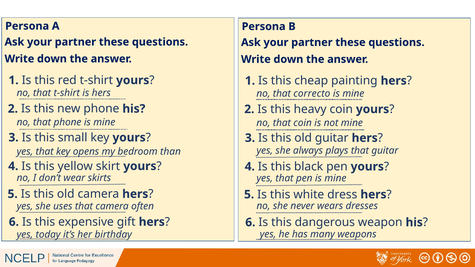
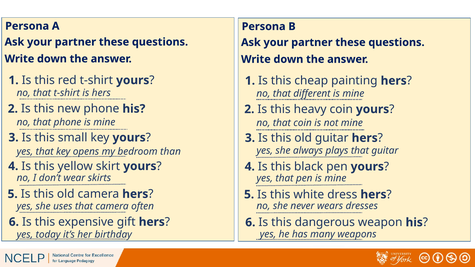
correcto: correcto -> different
